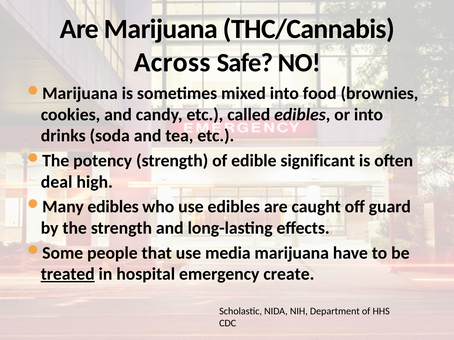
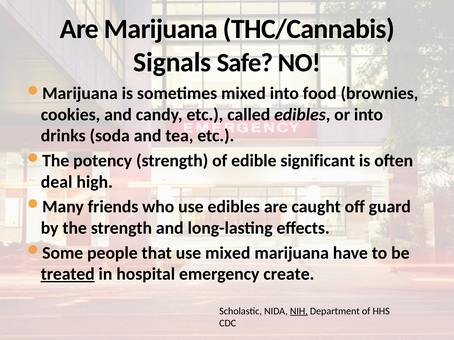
Across: Across -> Signals
edibles at (113, 207): edibles -> friends
use media: media -> mixed
NIH underline: none -> present
